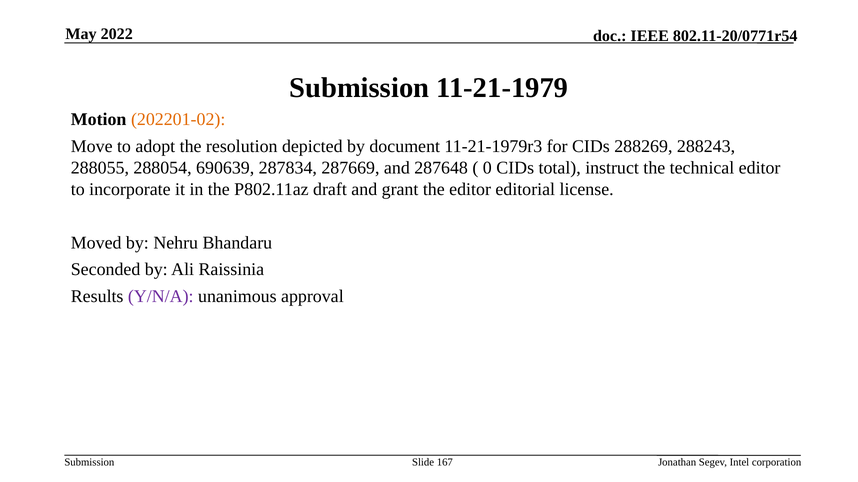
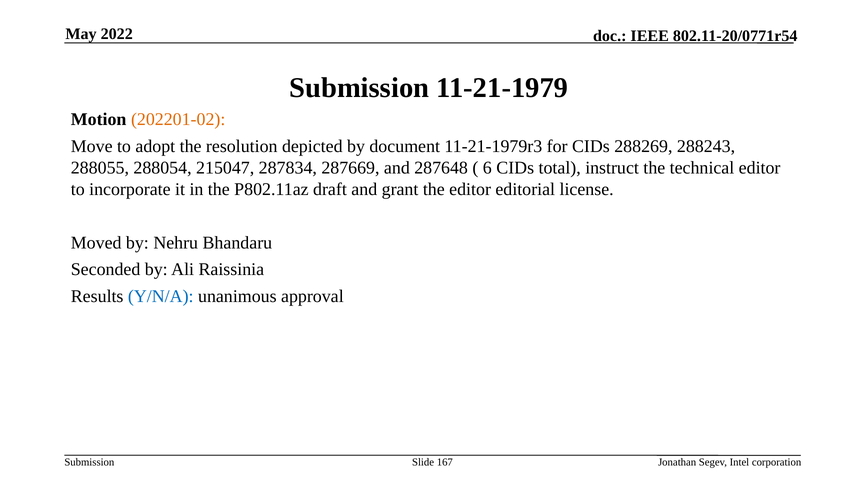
690639: 690639 -> 215047
0: 0 -> 6
Y/N/A colour: purple -> blue
